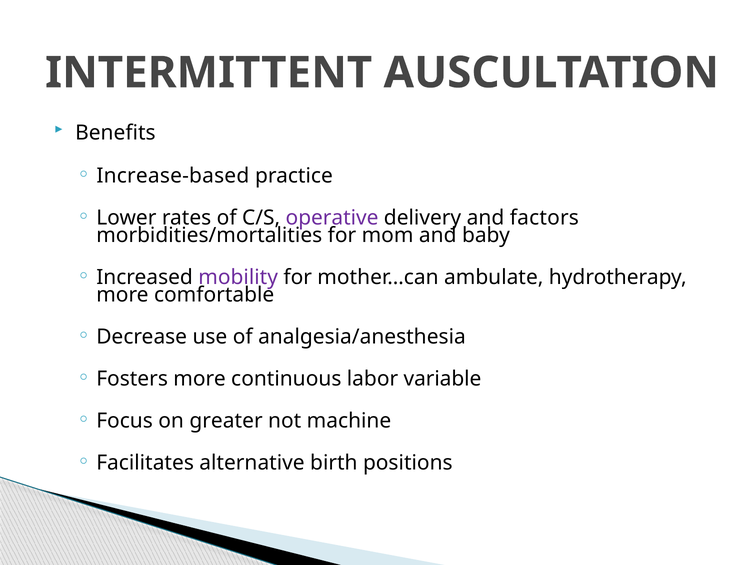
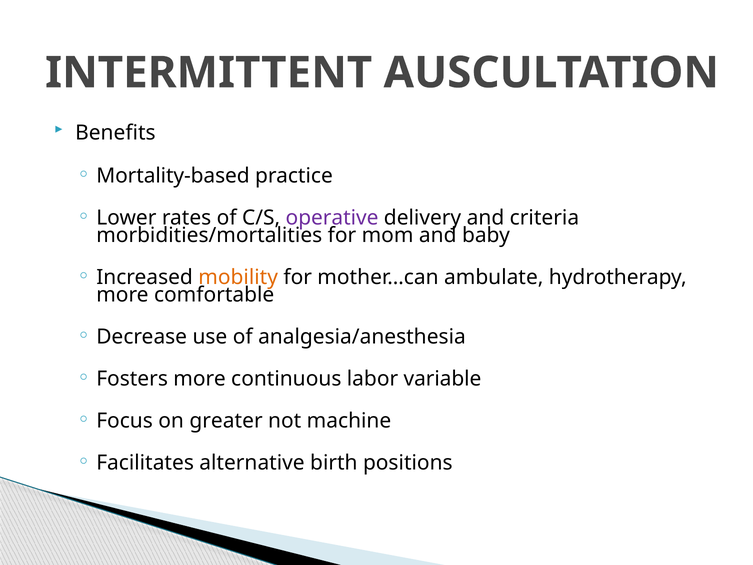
Increase-based: Increase-based -> Mortality-based
factors: factors -> criteria
mobility colour: purple -> orange
